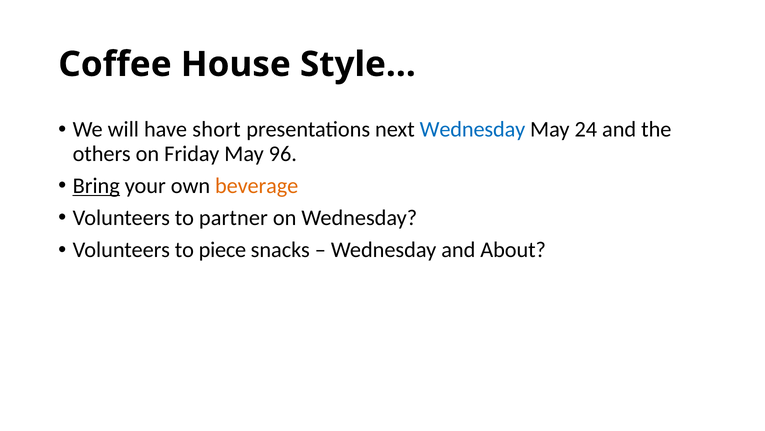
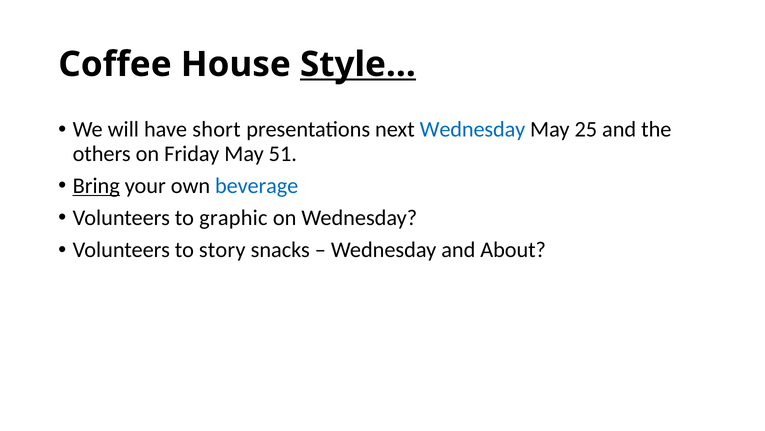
Style… underline: none -> present
24: 24 -> 25
96: 96 -> 51
beverage colour: orange -> blue
partner: partner -> graphic
piece: piece -> story
